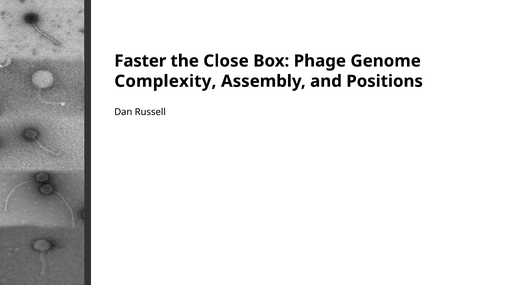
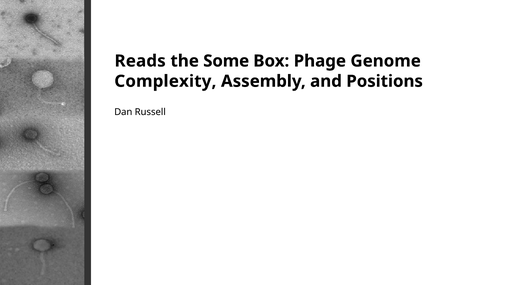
Faster: Faster -> Reads
Close: Close -> Some
